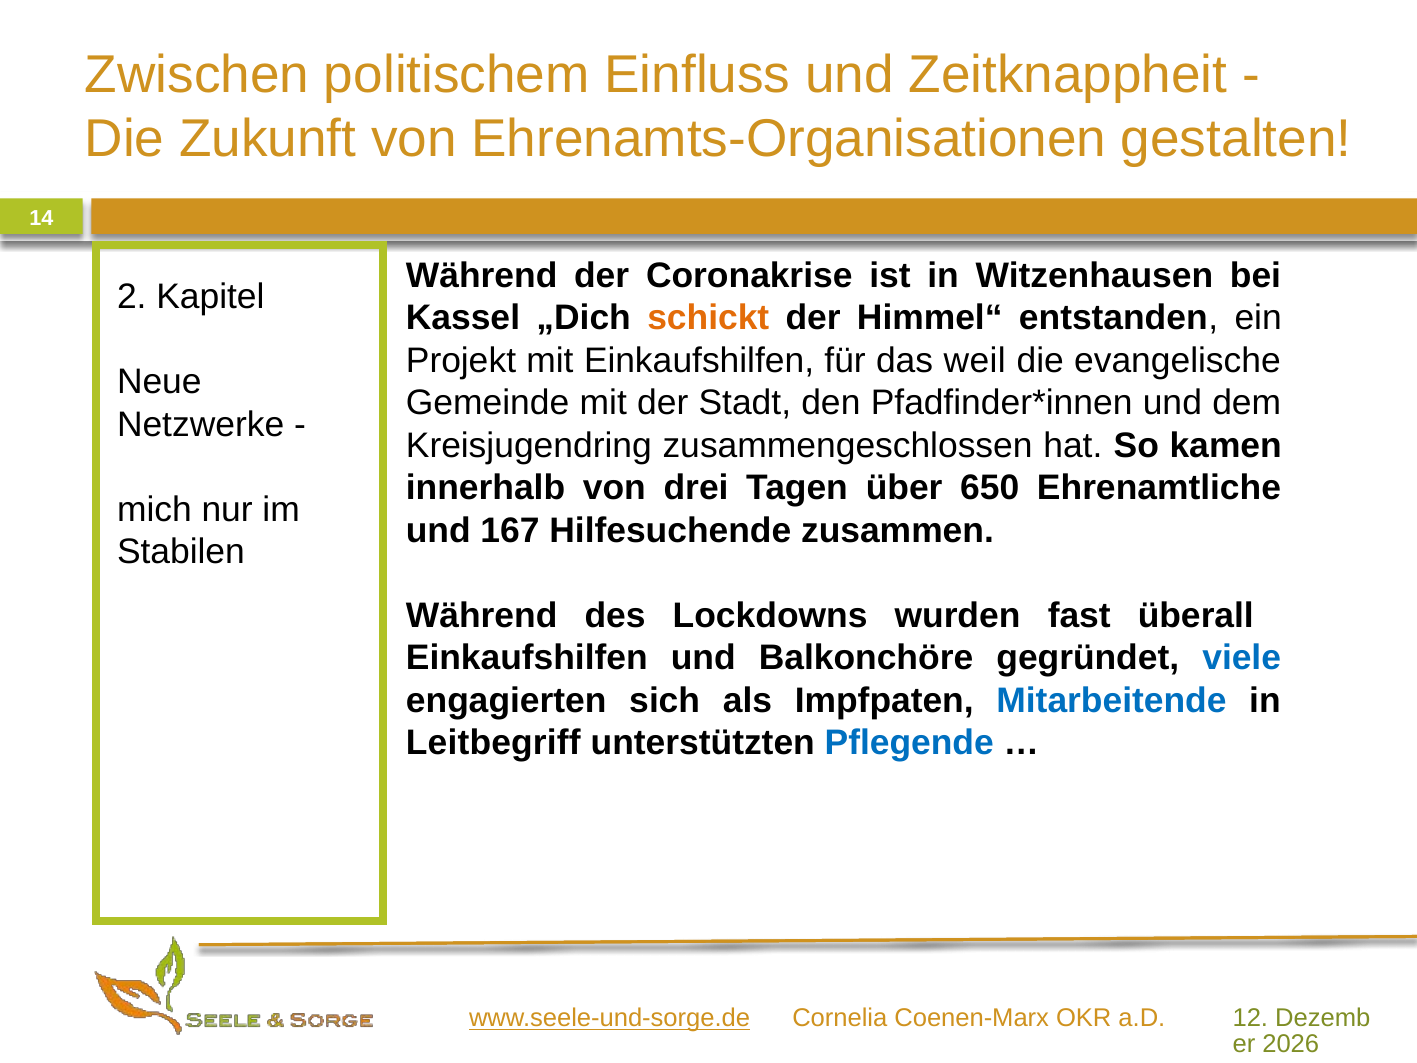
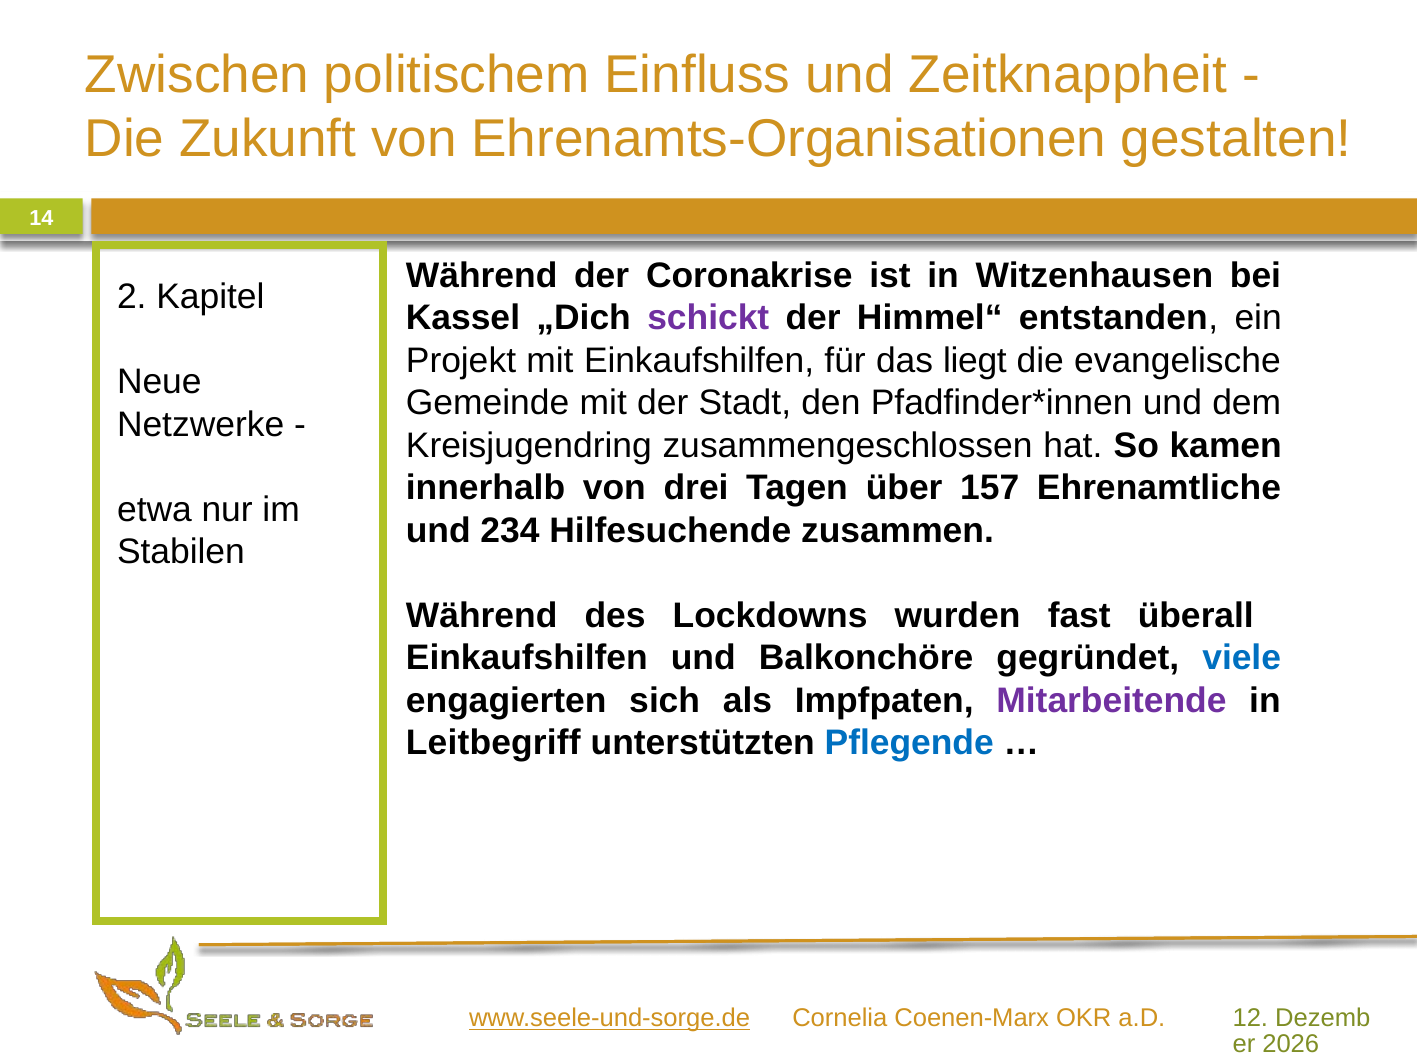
schickt colour: orange -> purple
weil: weil -> liegt
650: 650 -> 157
mich: mich -> etwa
167: 167 -> 234
Mitarbeitende colour: blue -> purple
